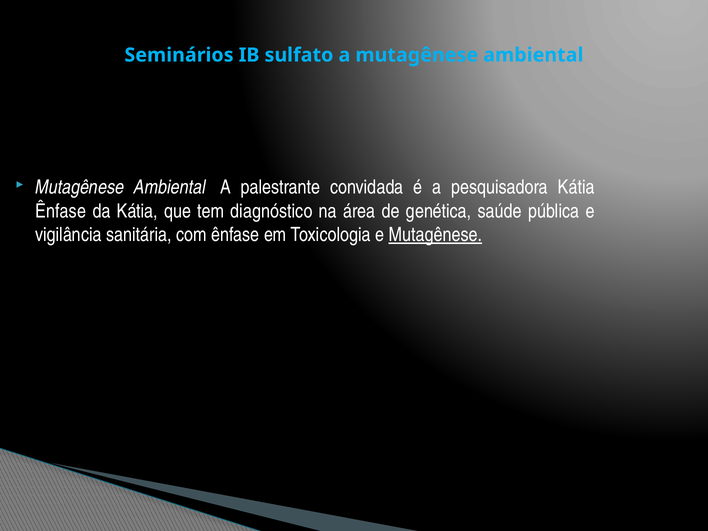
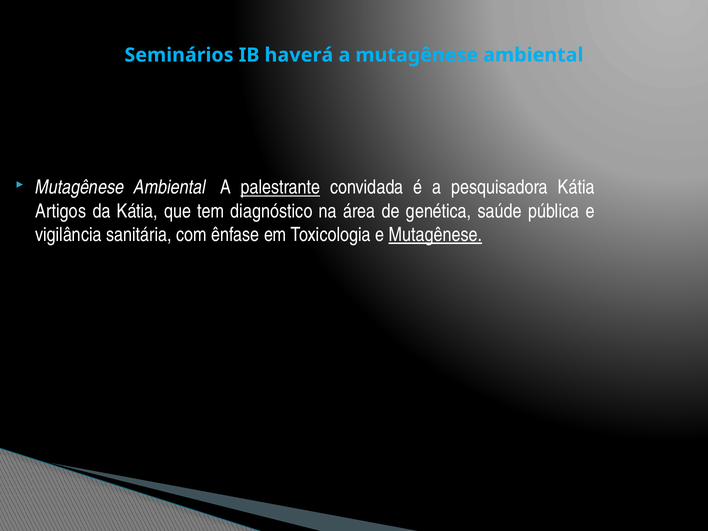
sulfato: sulfato -> haverá
palestrante underline: none -> present
Ênfase at (61, 211): Ênfase -> Artigos
